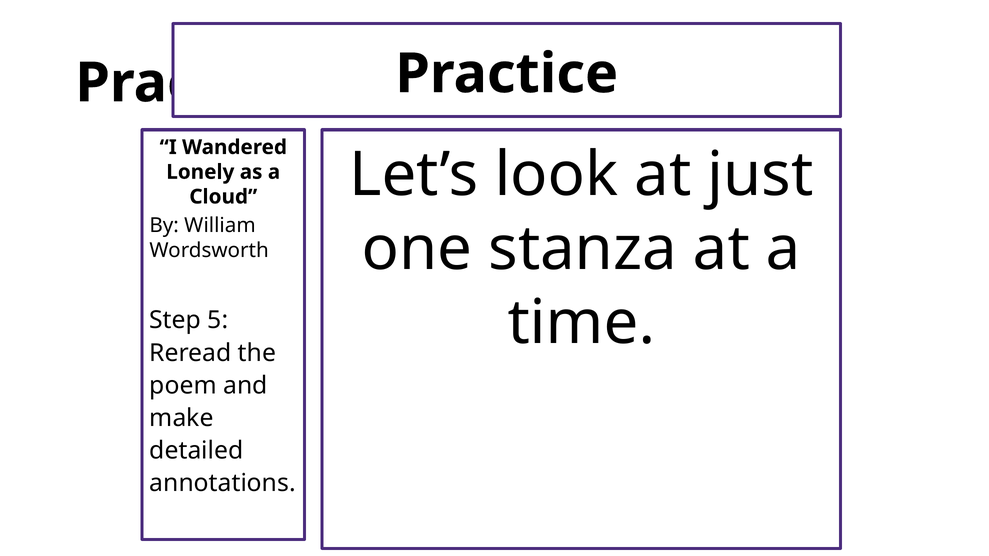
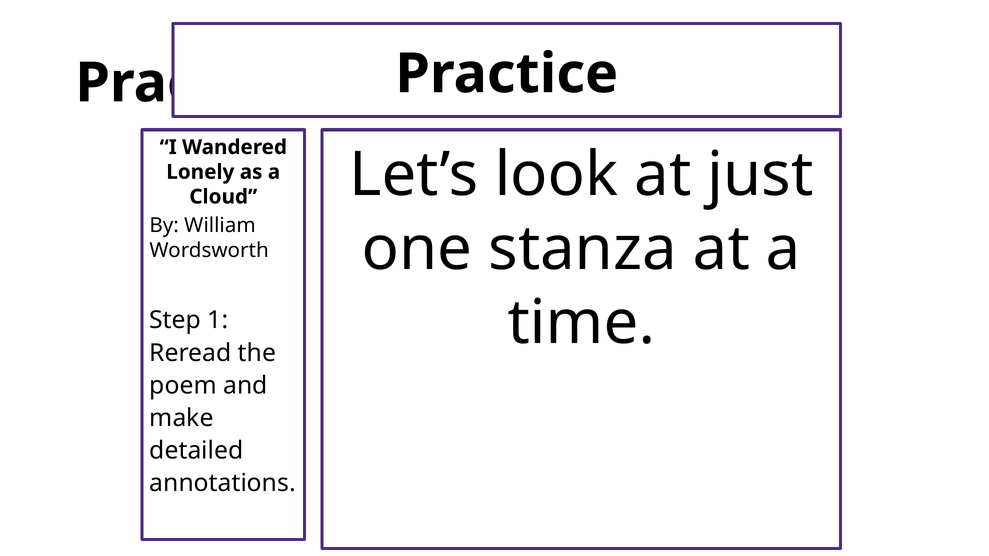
5: 5 -> 1
